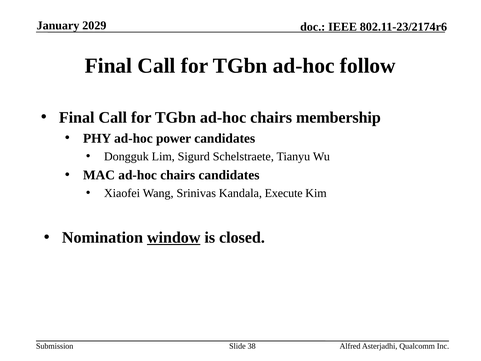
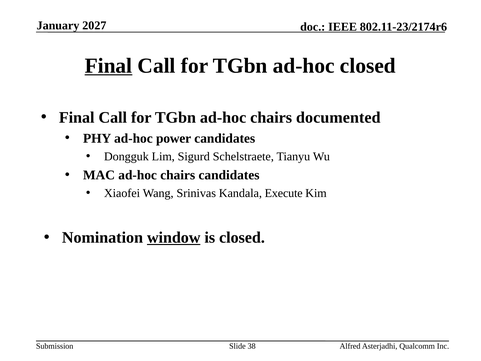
2029: 2029 -> 2027
Final at (109, 66) underline: none -> present
ad-hoc follow: follow -> closed
membership: membership -> documented
